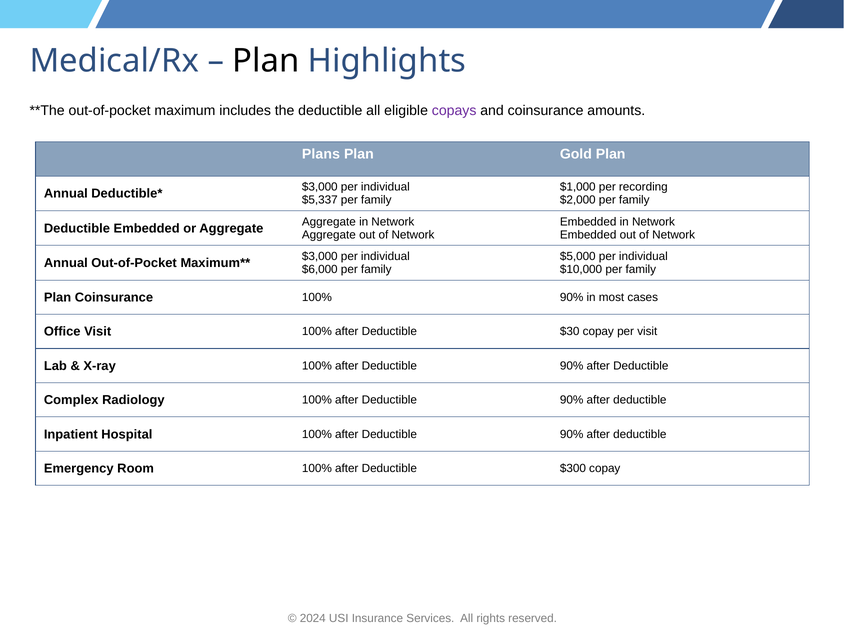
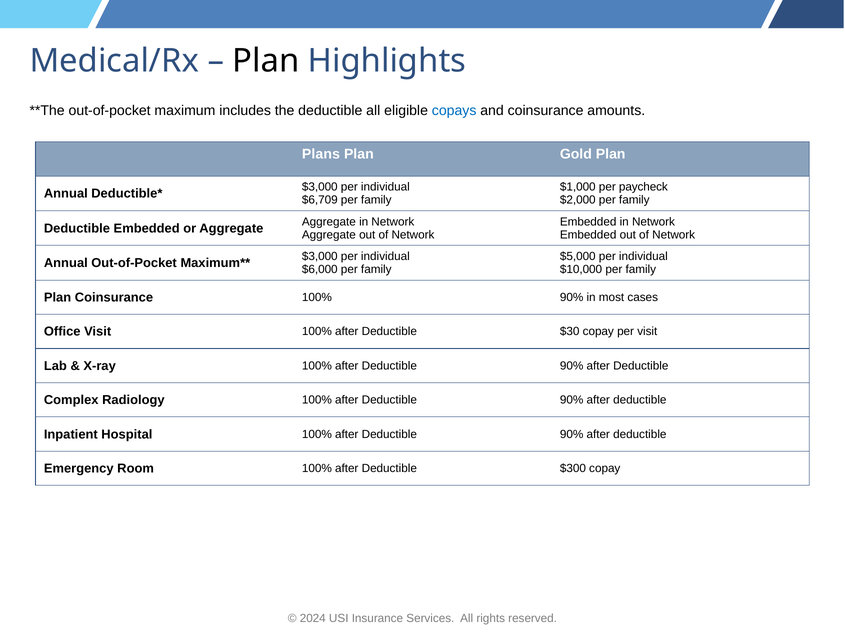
copays colour: purple -> blue
recording: recording -> paycheck
$5,337: $5,337 -> $6,709
